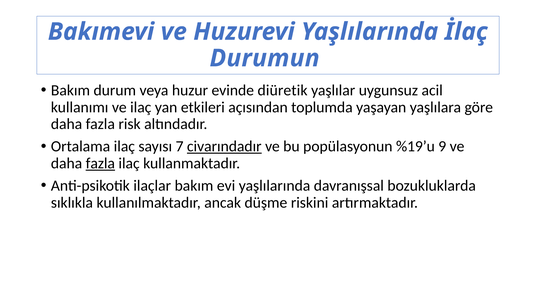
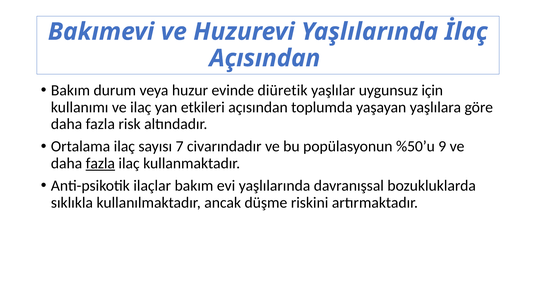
Durumun at (265, 58): Durumun -> Açısından
acil: acil -> için
civarındadır underline: present -> none
%19’u: %19’u -> %50’u
